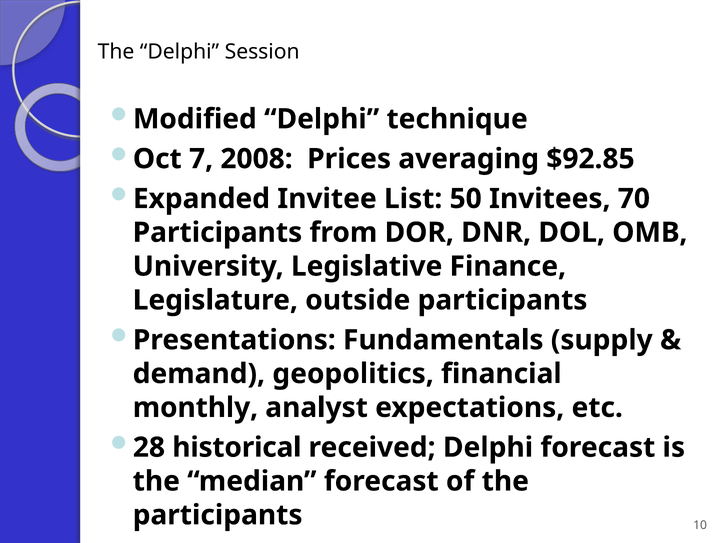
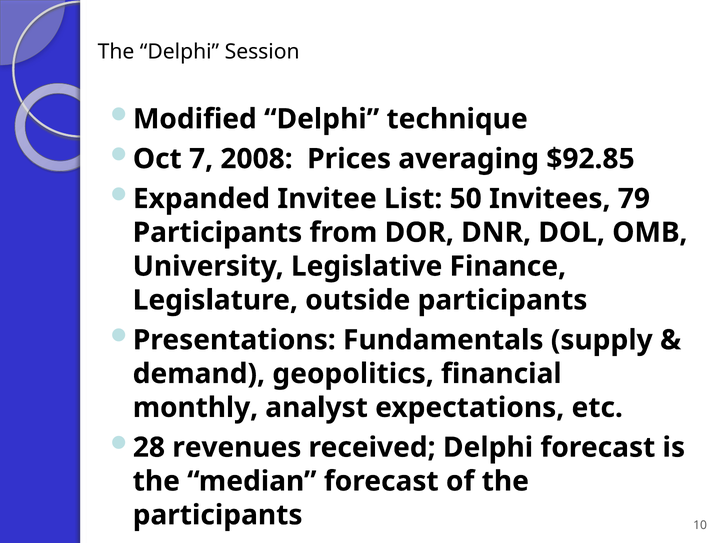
70: 70 -> 79
historical: historical -> revenues
